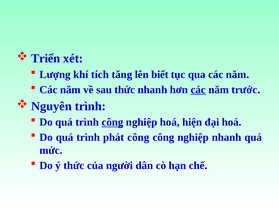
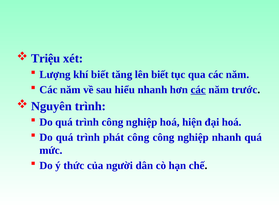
Triển: Triển -> Triệu
khí tích: tích -> biết
sau thức: thức -> hiểu
công at (112, 122) underline: present -> none
